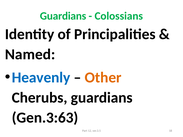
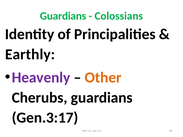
Named: Named -> Earthly
Heavenly colour: blue -> purple
Gen.3:63: Gen.3:63 -> Gen.3:17
